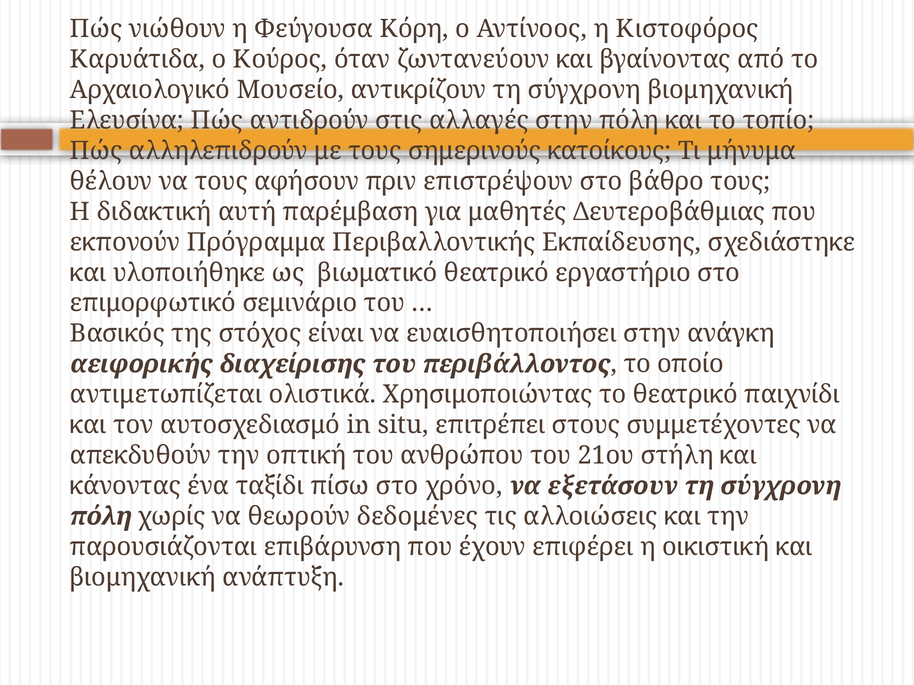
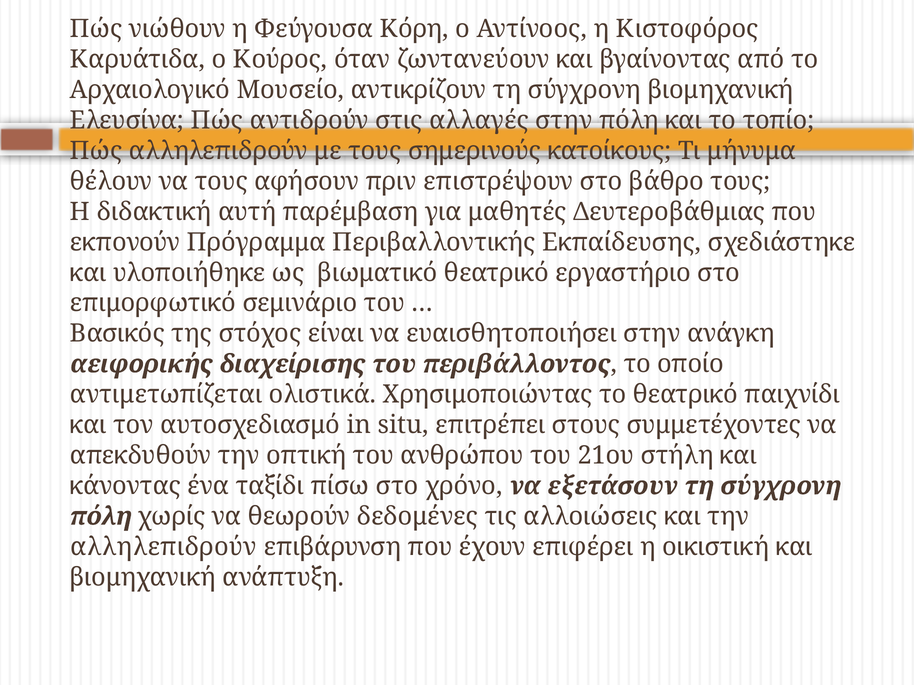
παρουσιάζονται at (163, 547): παρουσιάζονται -> αλληλεπιδρούν
